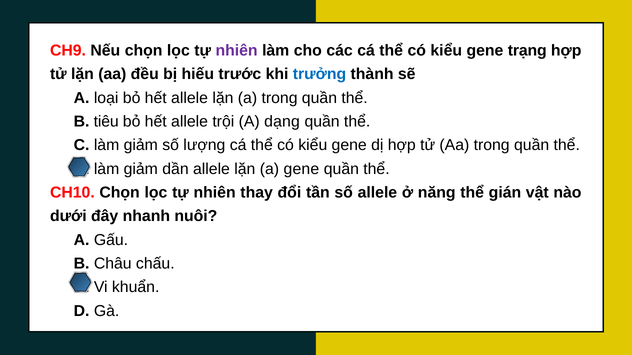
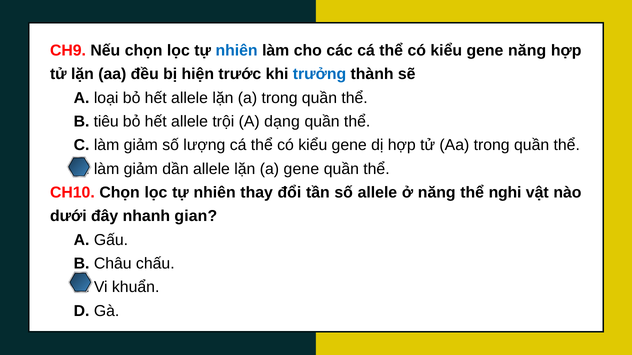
nhiên at (237, 51) colour: purple -> blue
gene trạng: trạng -> năng
hiếu: hiếu -> hiện
gián: gián -> nghi
nuôi: nuôi -> gian
